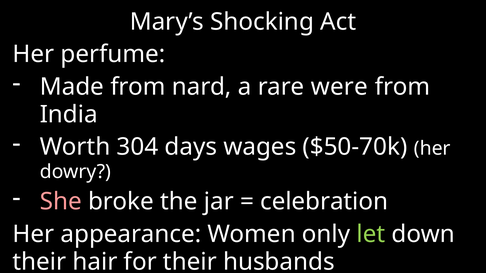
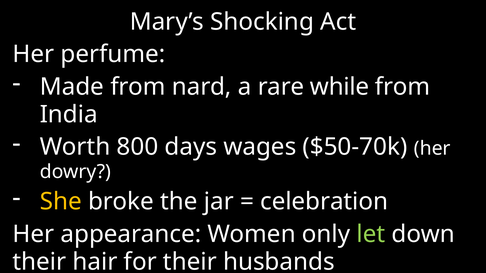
were: were -> while
304: 304 -> 800
She colour: pink -> yellow
